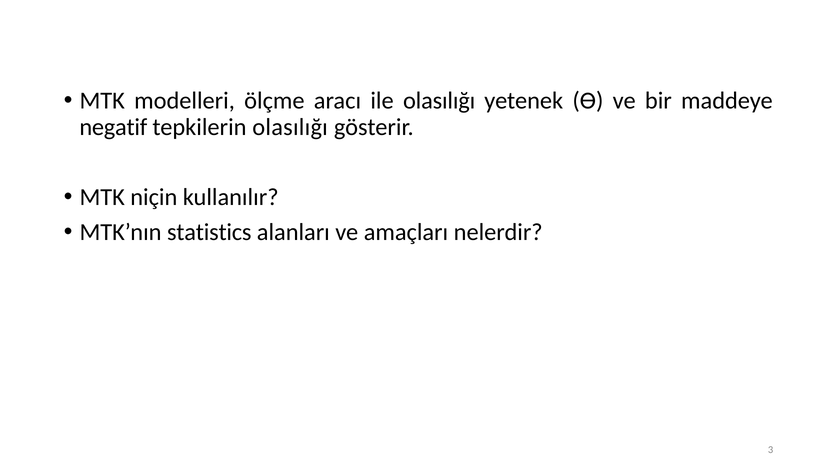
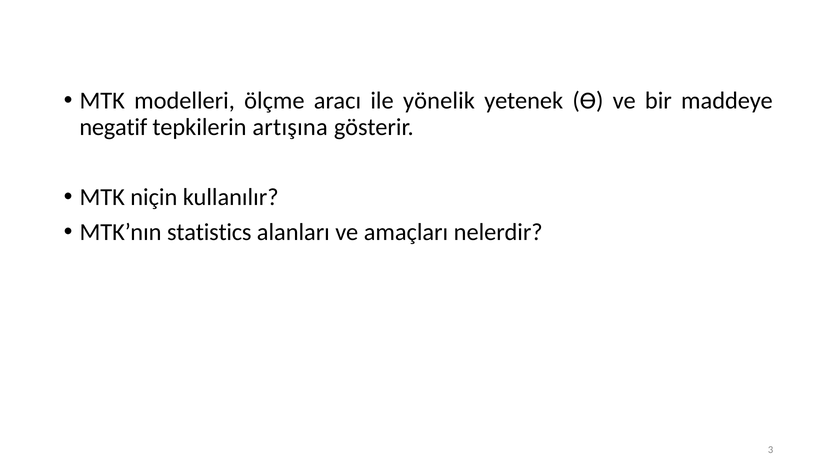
ile olasılığı: olasılığı -> yönelik
tepkilerin olasılığı: olasılığı -> artışına
